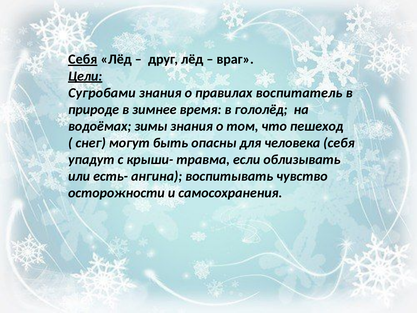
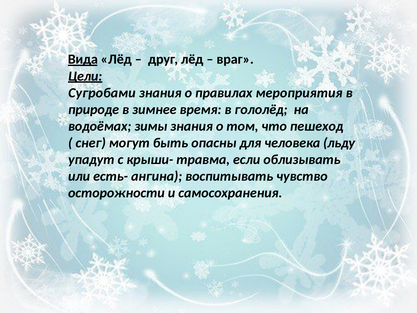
Себя at (83, 59): Себя -> Вида
воспитатель: воспитатель -> мероприятия
человека себя: себя -> льду
